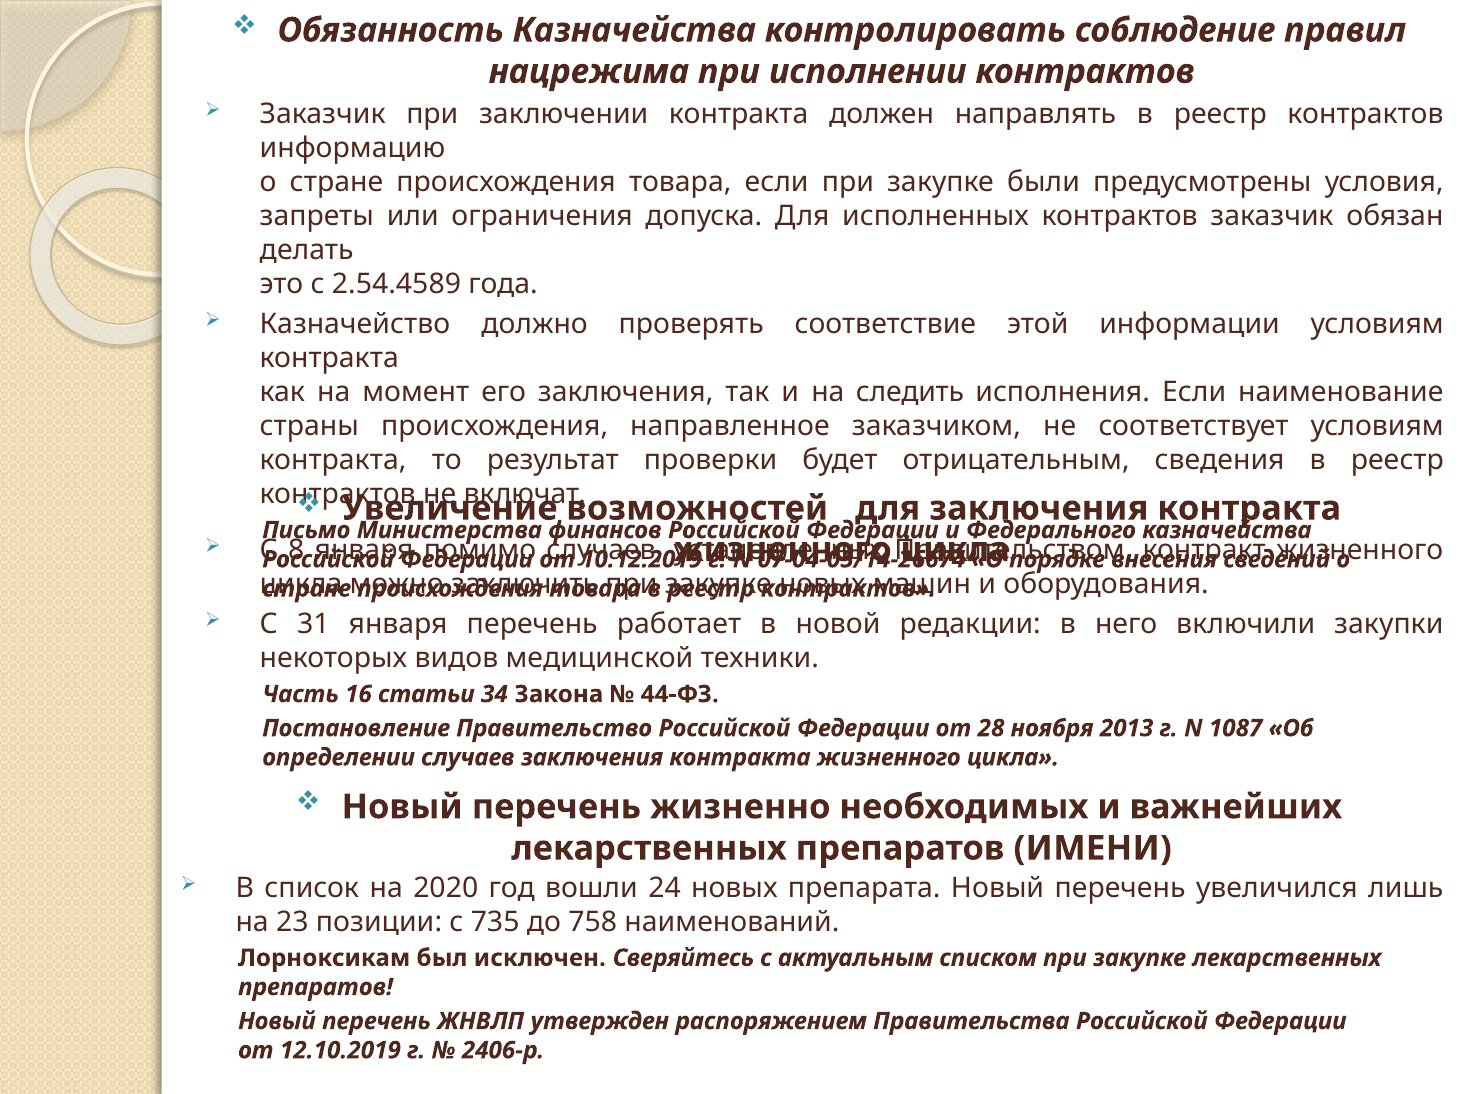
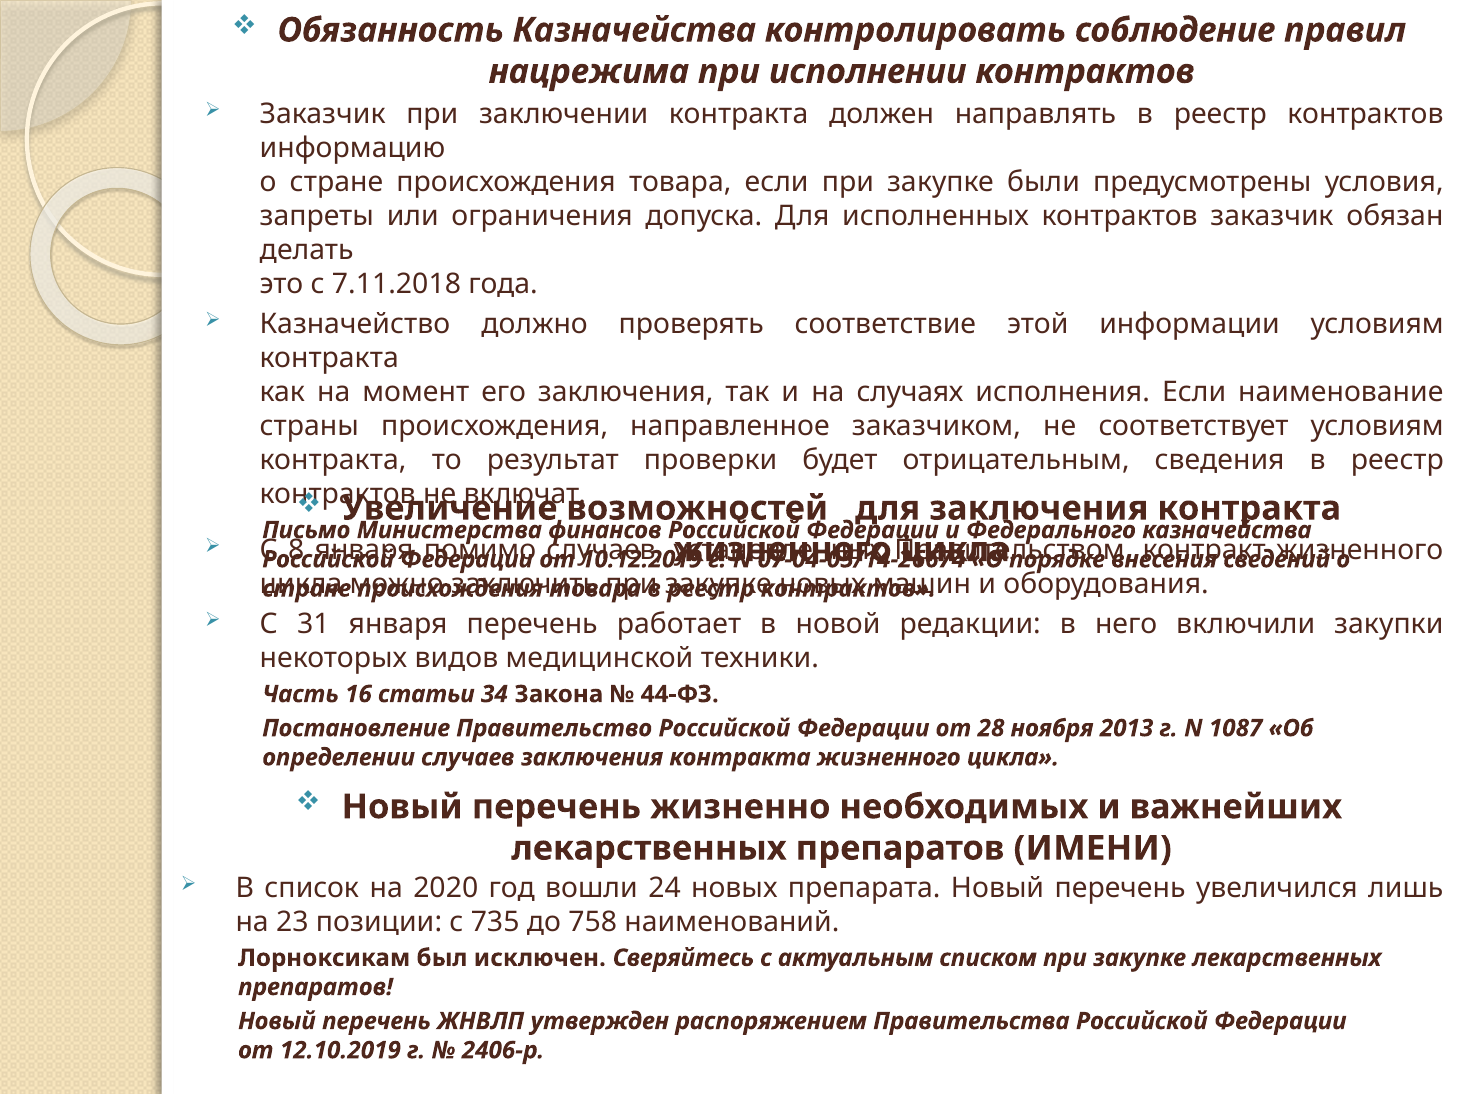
2.54.4589: 2.54.4589 -> 7.11.2018
следить: следить -> случаях
